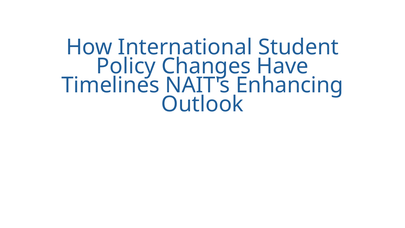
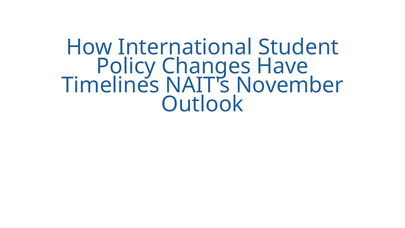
Enhancing: Enhancing -> November
